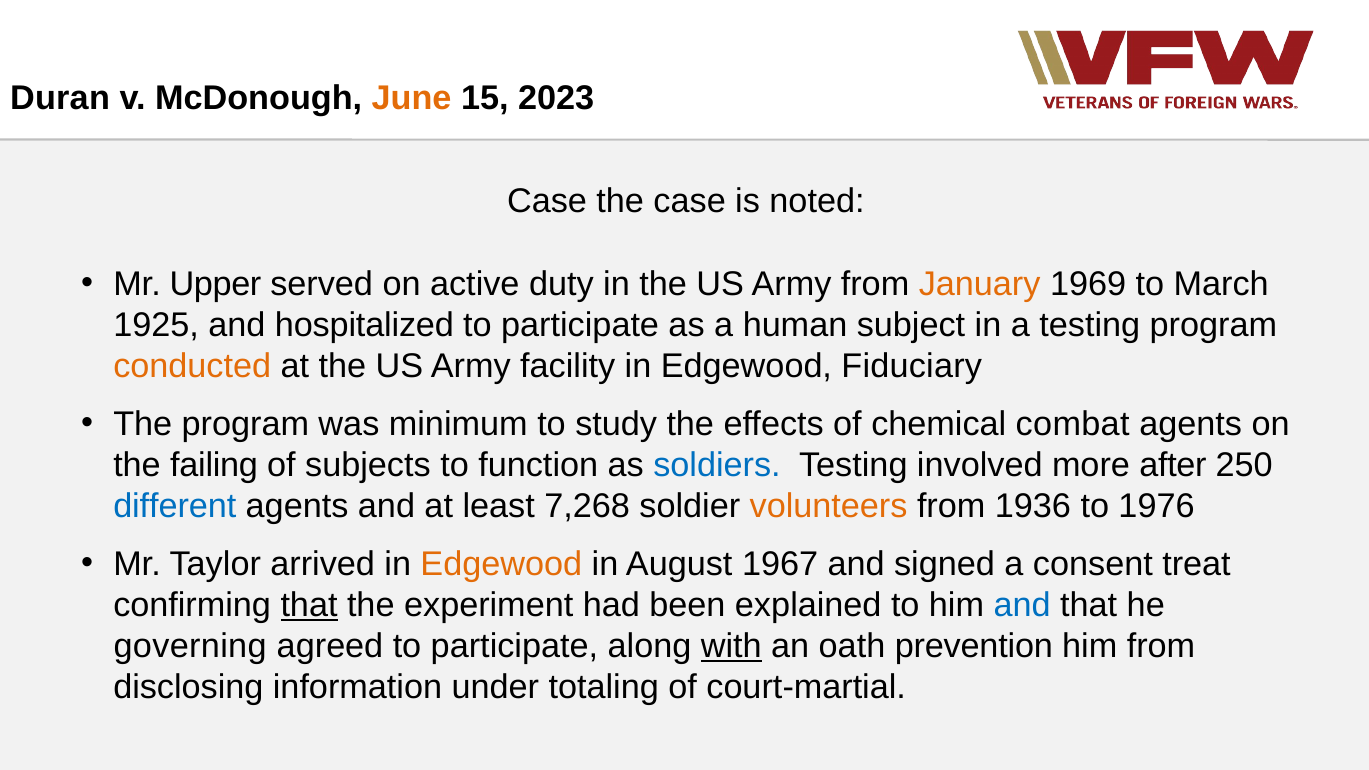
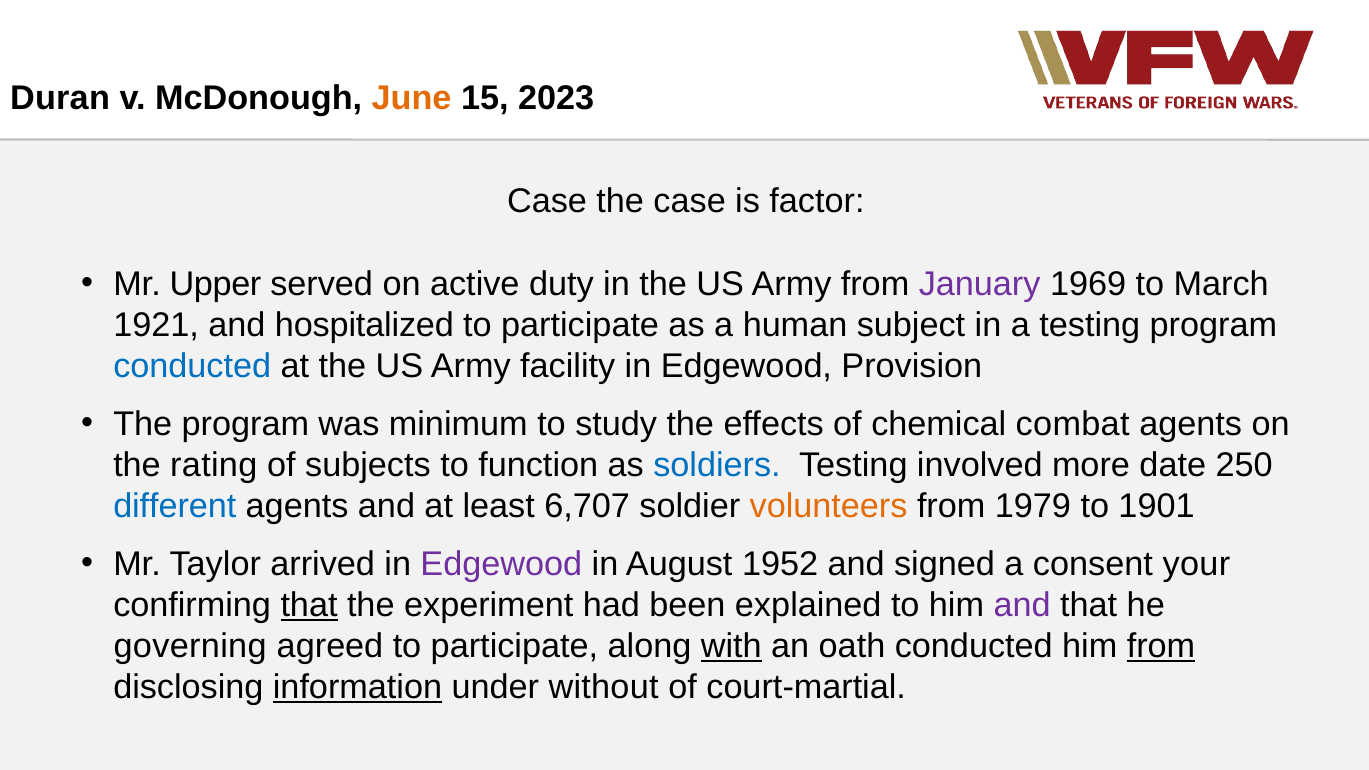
noted: noted -> factor
January colour: orange -> purple
1925: 1925 -> 1921
conducted at (192, 366) colour: orange -> blue
Fiduciary: Fiduciary -> Provision
failing: failing -> rating
after: after -> date
7,268: 7,268 -> 6,707
1936: 1936 -> 1979
1976: 1976 -> 1901
Edgewood at (501, 564) colour: orange -> purple
1967: 1967 -> 1952
treat: treat -> your
and at (1022, 606) colour: blue -> purple
oath prevention: prevention -> conducted
from at (1161, 647) underline: none -> present
information underline: none -> present
totaling: totaling -> without
